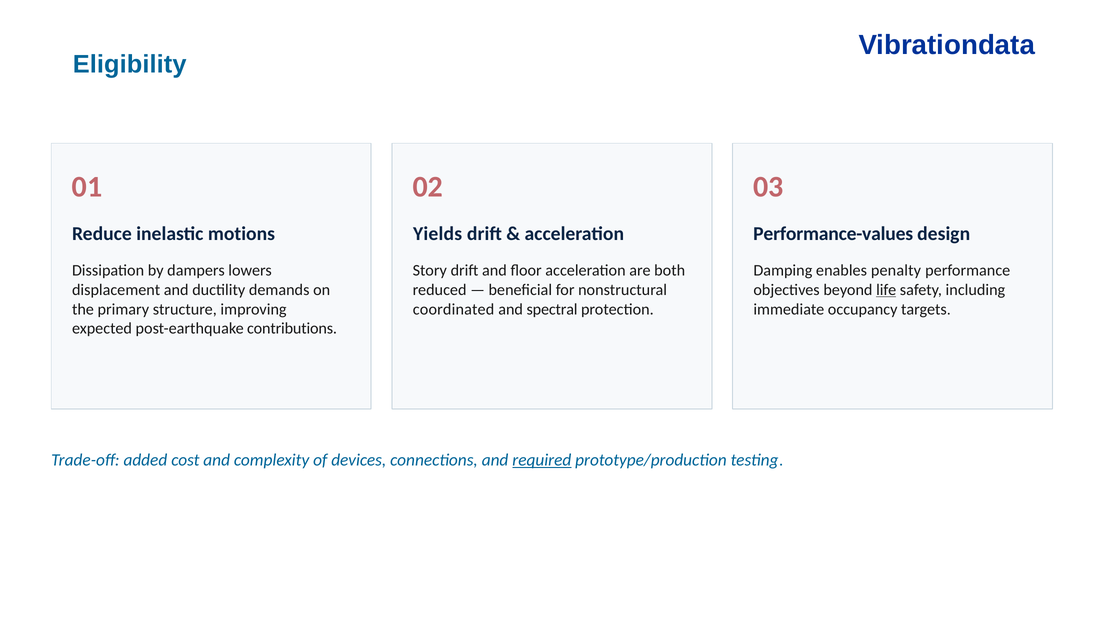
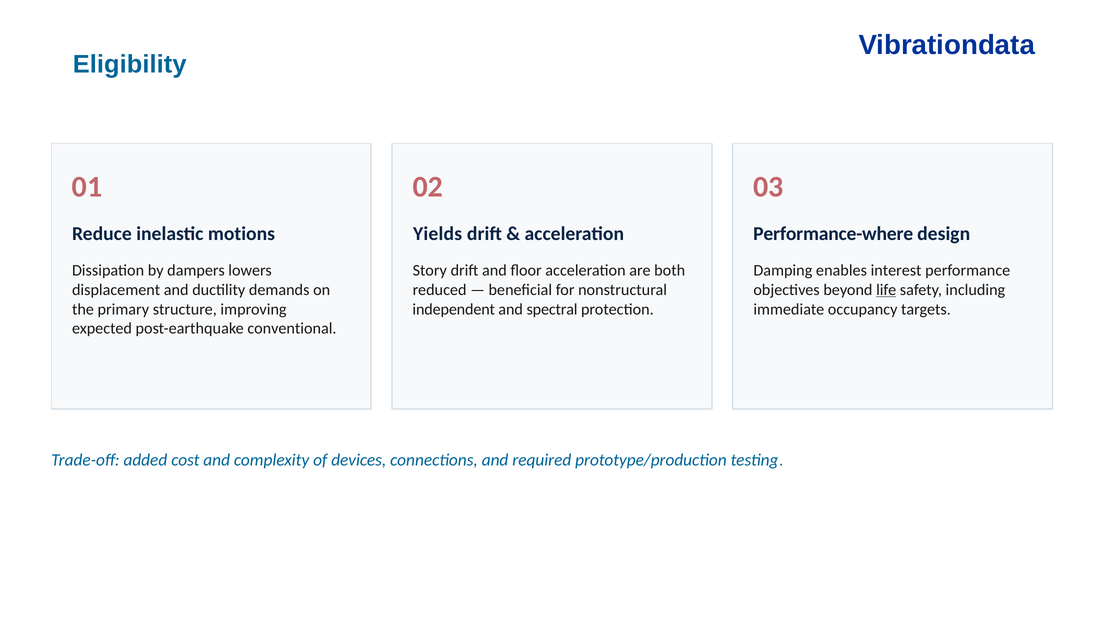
Performance-values: Performance-values -> Performance-where
penalty: penalty -> interest
coordinated: coordinated -> independent
contributions: contributions -> conventional
required underline: present -> none
